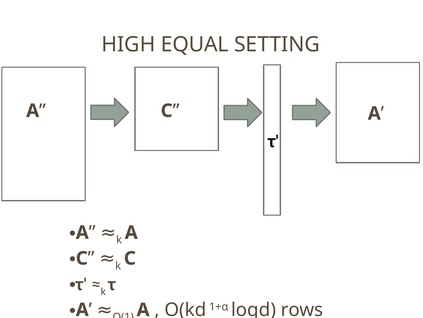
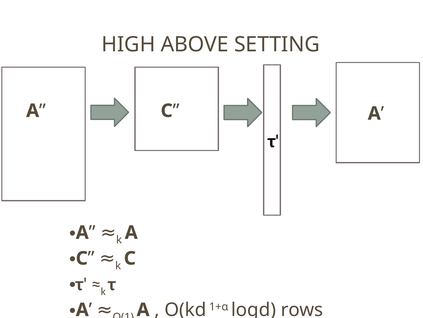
EQUAL: EQUAL -> ABOVE
